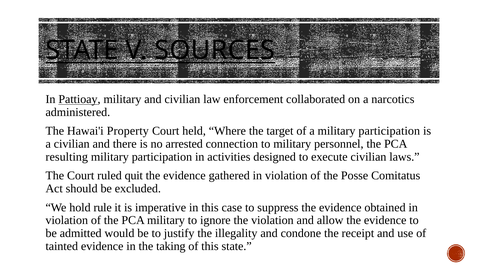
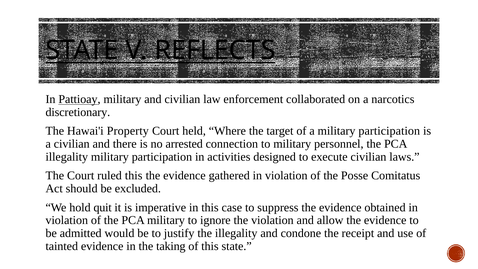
SOURCES: SOURCES -> REFLECTS
administered: administered -> discretionary
resulting at (67, 157): resulting -> illegality
ruled quit: quit -> this
rule: rule -> quit
